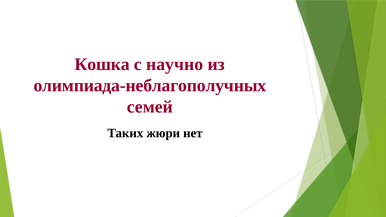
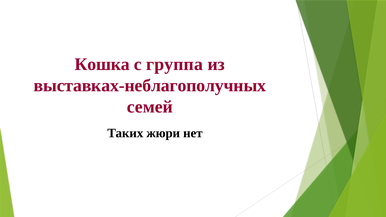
научно: научно -> группа
олимпиада-неблагополучных: олимпиада-неблагополучных -> выставках-неблагополучных
